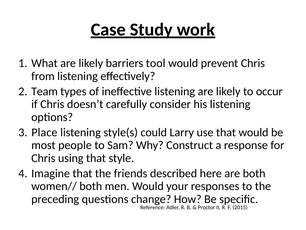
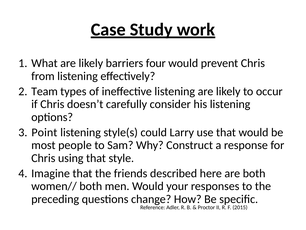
tool: tool -> four
Place: Place -> Point
